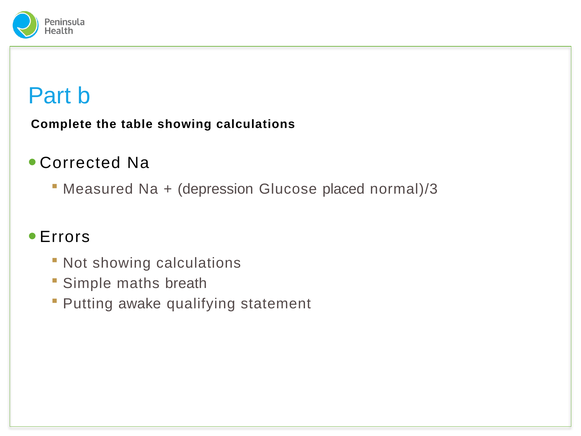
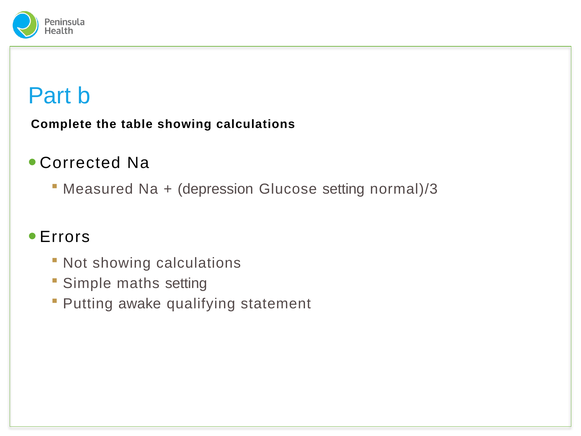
Glucose placed: placed -> setting
maths breath: breath -> setting
